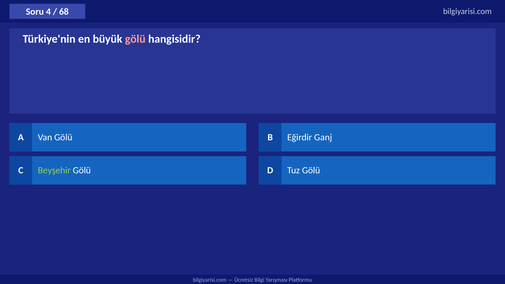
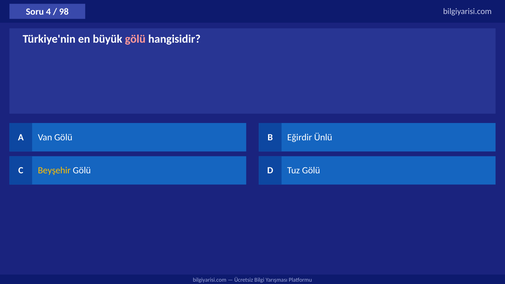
68: 68 -> 98
Ganj: Ganj -> Ünlü
Beyşehir colour: light green -> yellow
